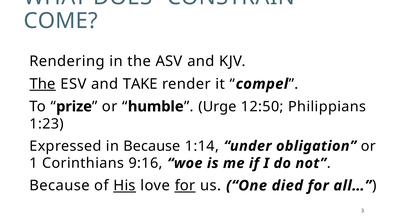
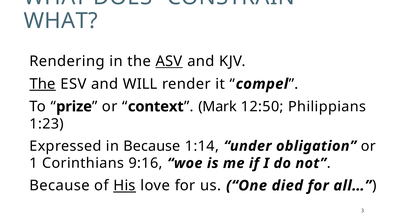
COME at (61, 21): COME -> WHAT
ASV underline: none -> present
TAKE: TAKE -> WILL
humble: humble -> context
Urge: Urge -> Mark
for at (185, 186) underline: present -> none
